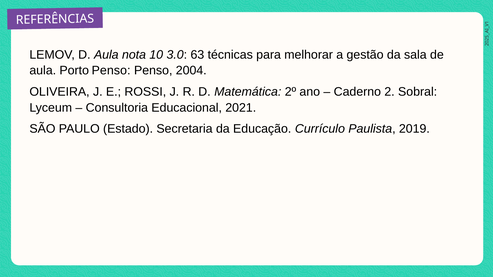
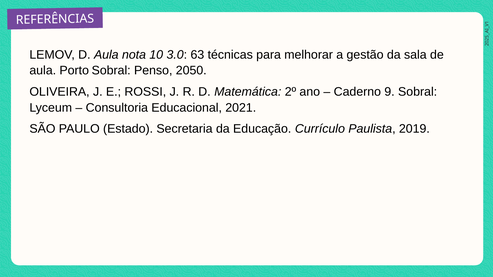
Porto Penso: Penso -> Sobral
2004: 2004 -> 2050
Caderno 2: 2 -> 9
